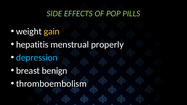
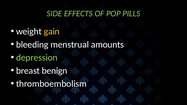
hepatitis: hepatitis -> bleeding
properly: properly -> amounts
depression colour: light blue -> light green
